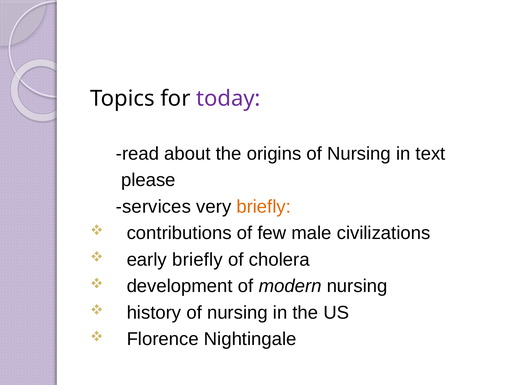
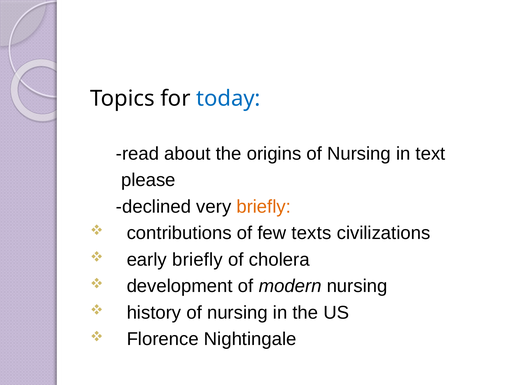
today colour: purple -> blue
services: services -> declined
male: male -> texts
